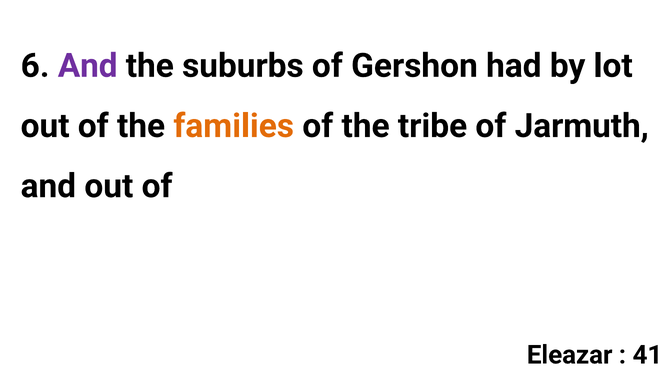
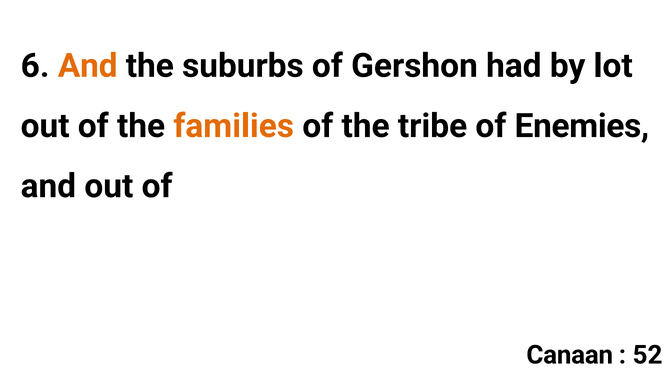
And at (88, 66) colour: purple -> orange
Jarmuth: Jarmuth -> Enemies
Eleazar: Eleazar -> Canaan
41: 41 -> 52
